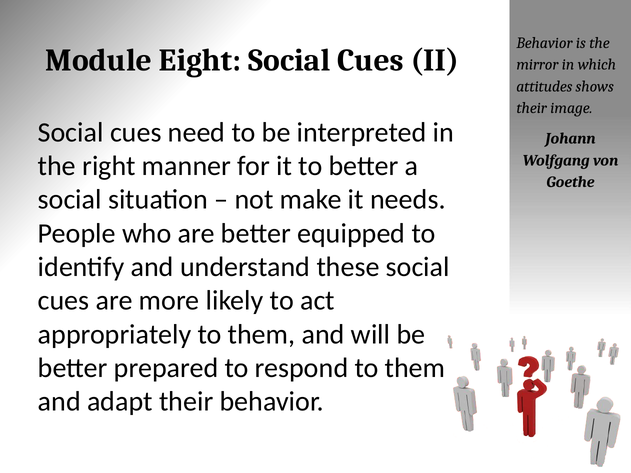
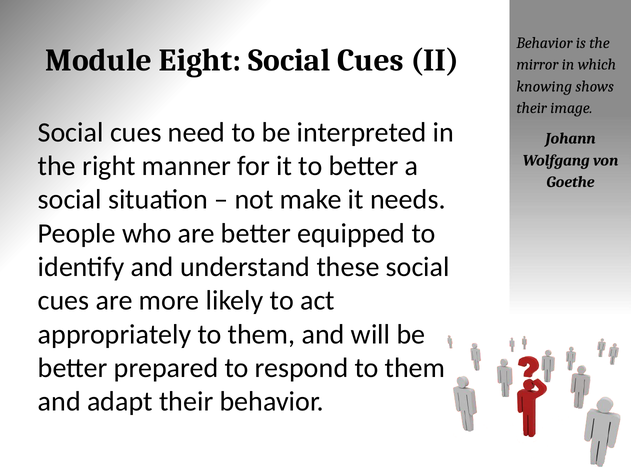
attitudes: attitudes -> knowing
